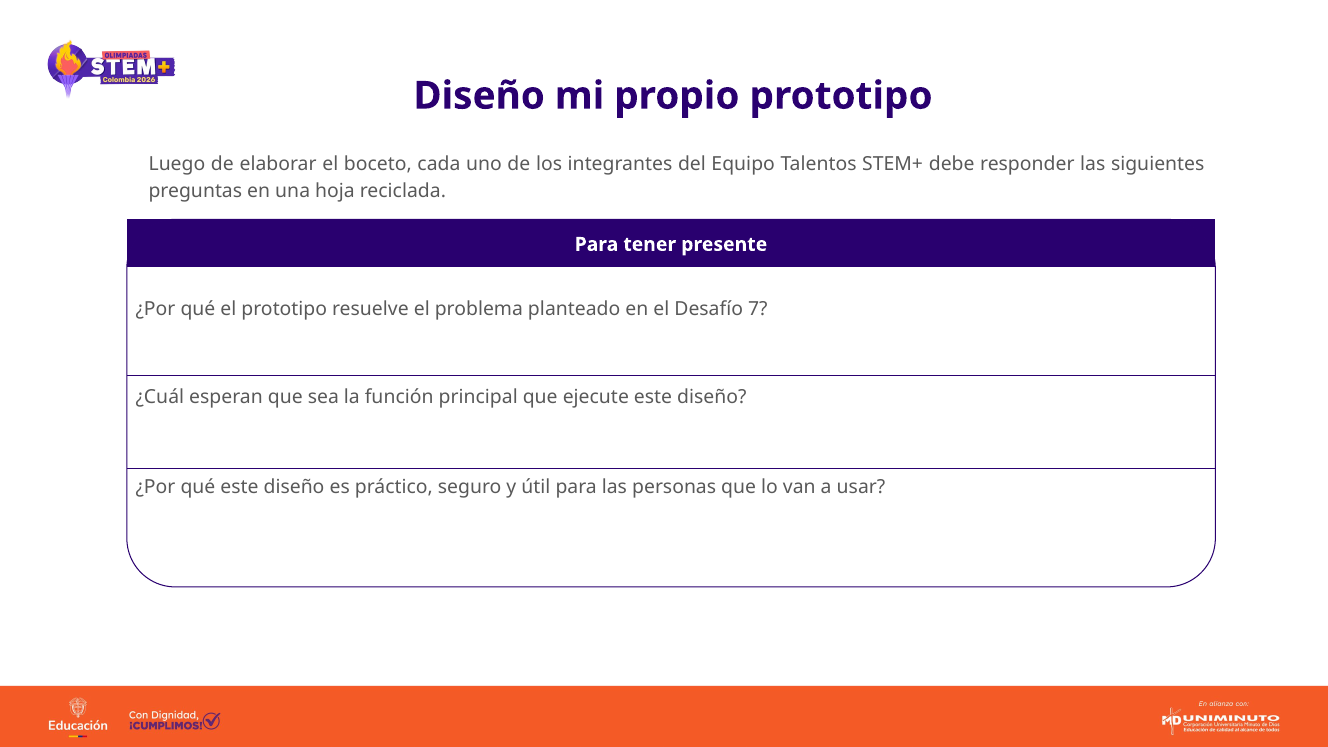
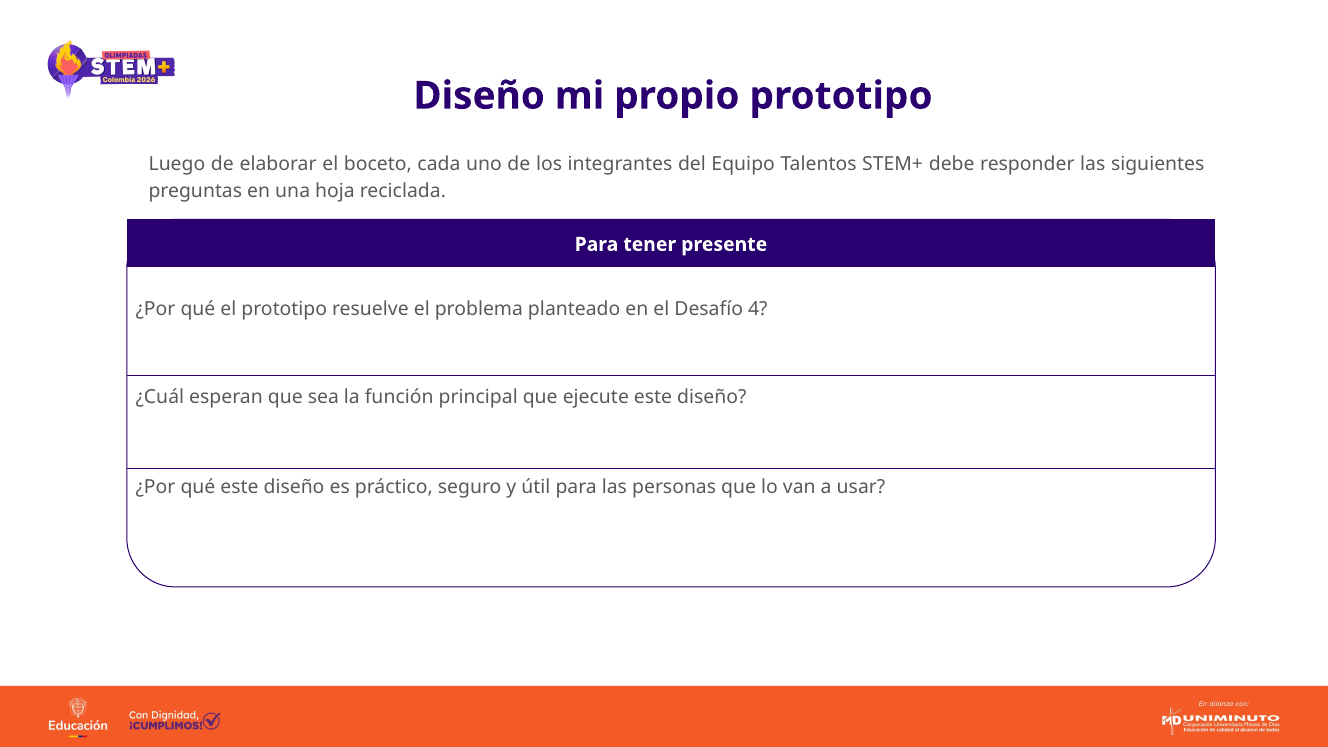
7: 7 -> 4
